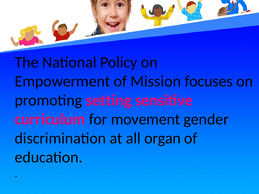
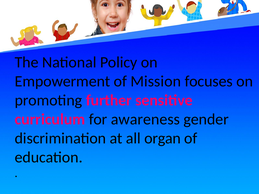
setting: setting -> further
movement: movement -> awareness
